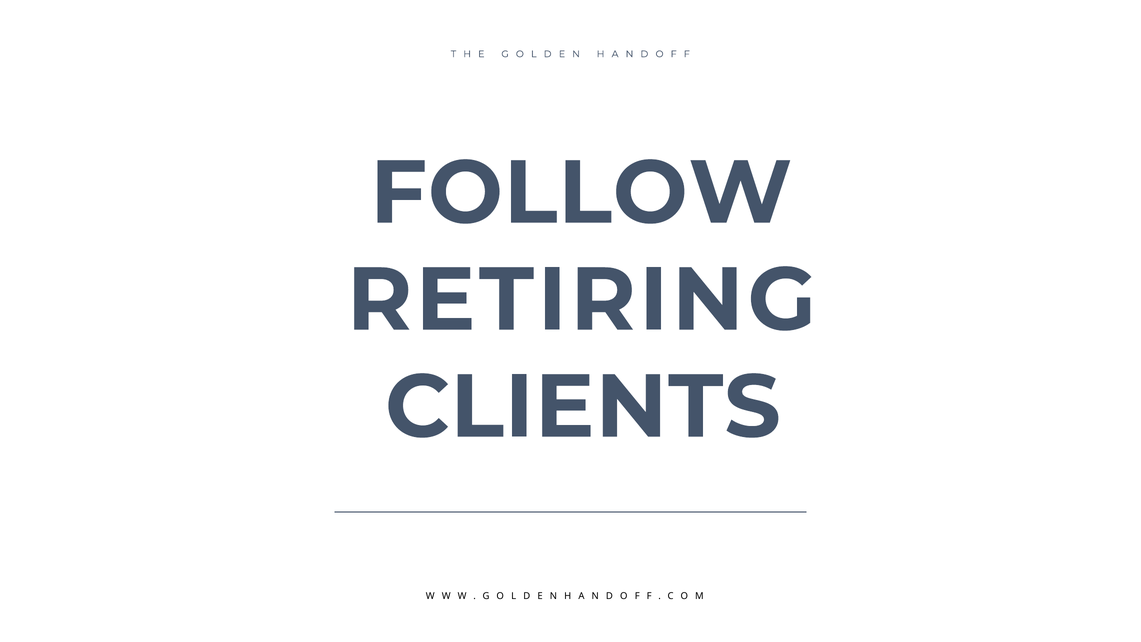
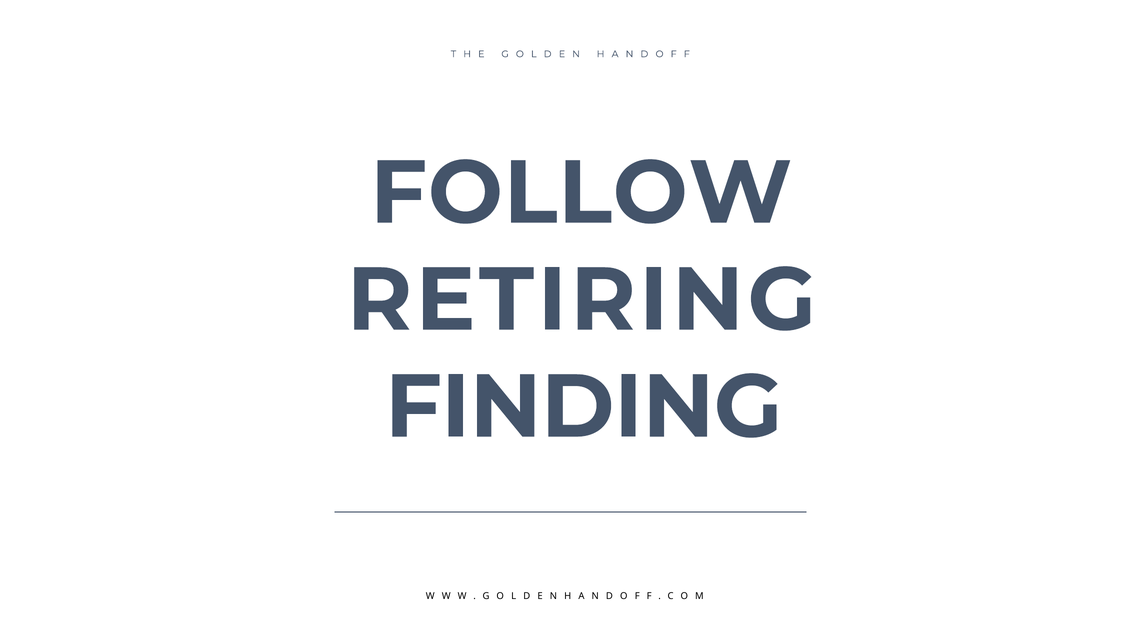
CLIENTS: CLIENTS -> FINDING
